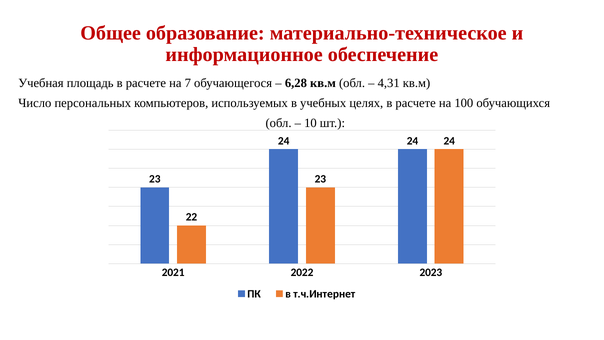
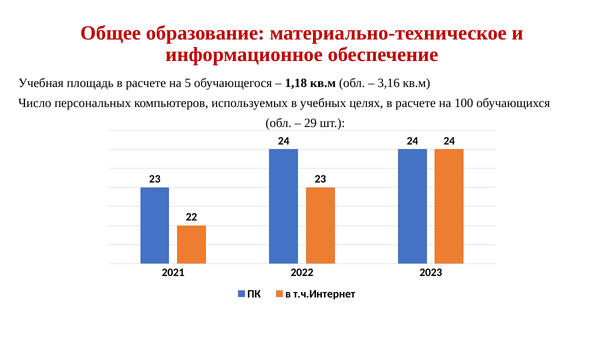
7: 7 -> 5
6,28: 6,28 -> 1,18
4,31: 4,31 -> 3,16
10: 10 -> 29
